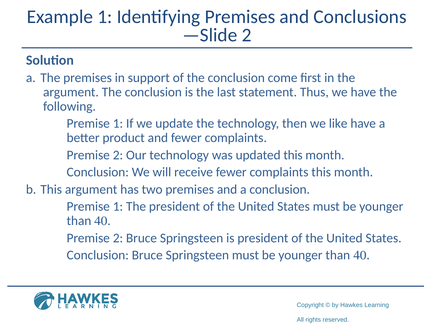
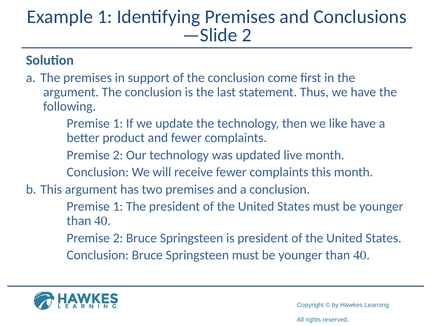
updated this: this -> live
